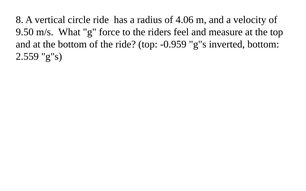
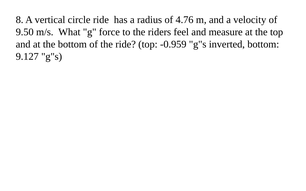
4.06: 4.06 -> 4.76
2.559: 2.559 -> 9.127
